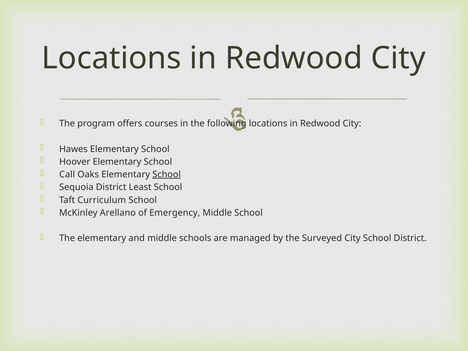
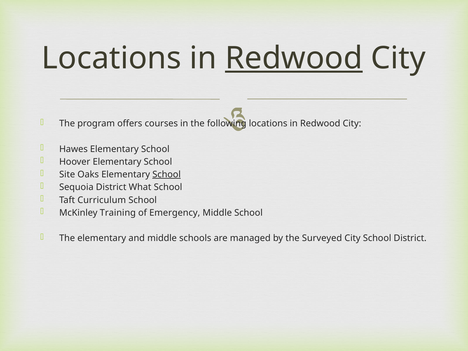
Redwood at (294, 58) underline: none -> present
Call: Call -> Site
Least: Least -> What
Arellano: Arellano -> Training
